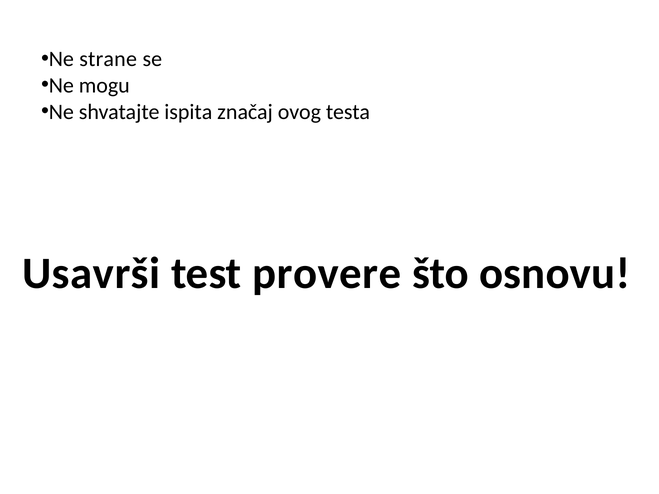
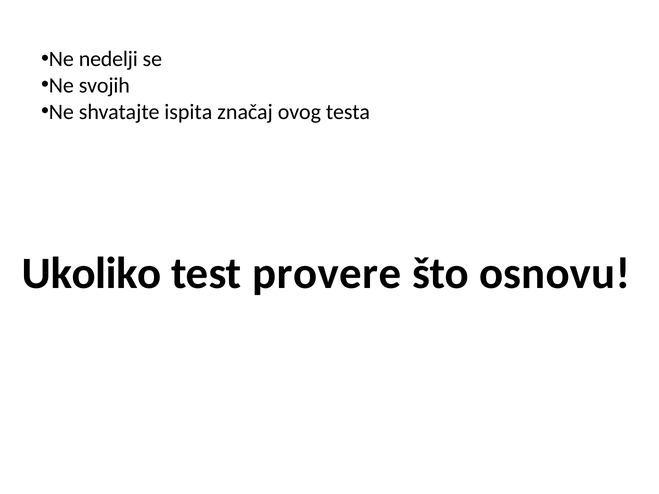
strane: strane -> nedelji
mogu: mogu -> svojih
Usavrši: Usavrši -> Ukoliko
